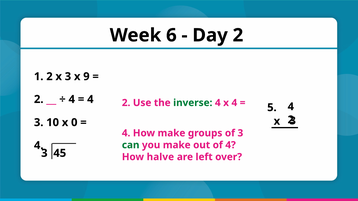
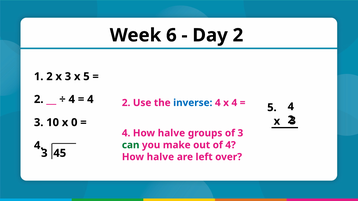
x 9: 9 -> 5
inverse colour: green -> blue
make at (171, 133): make -> halve
